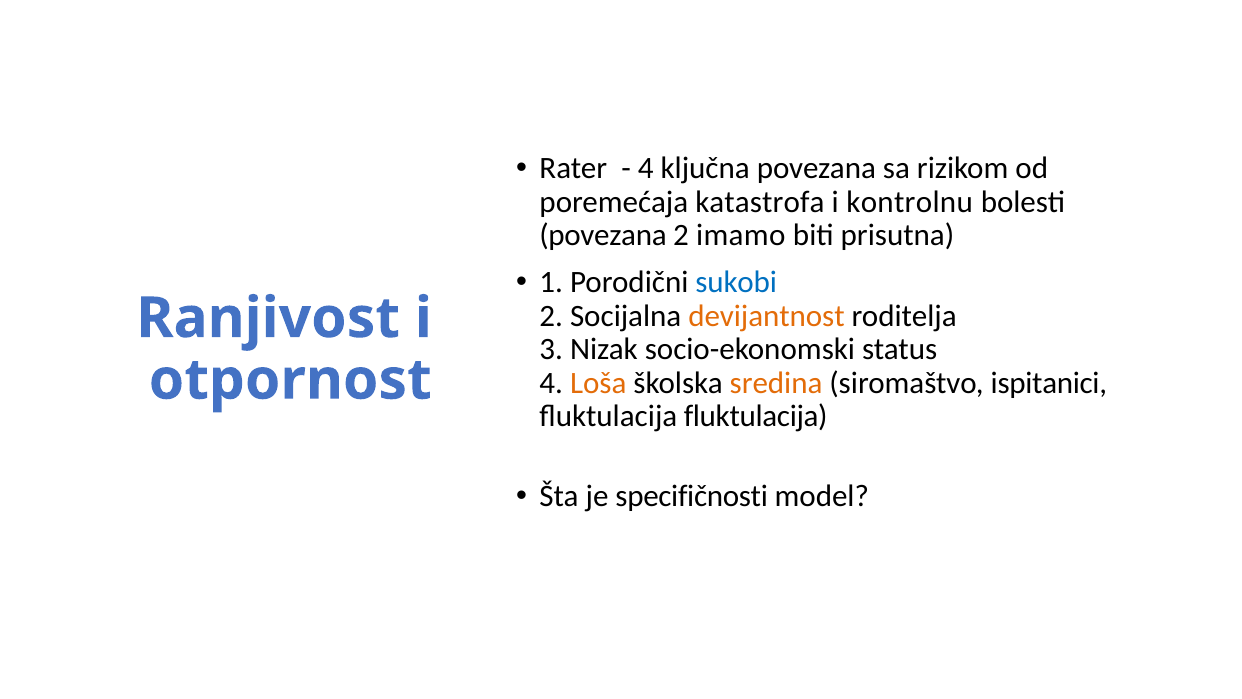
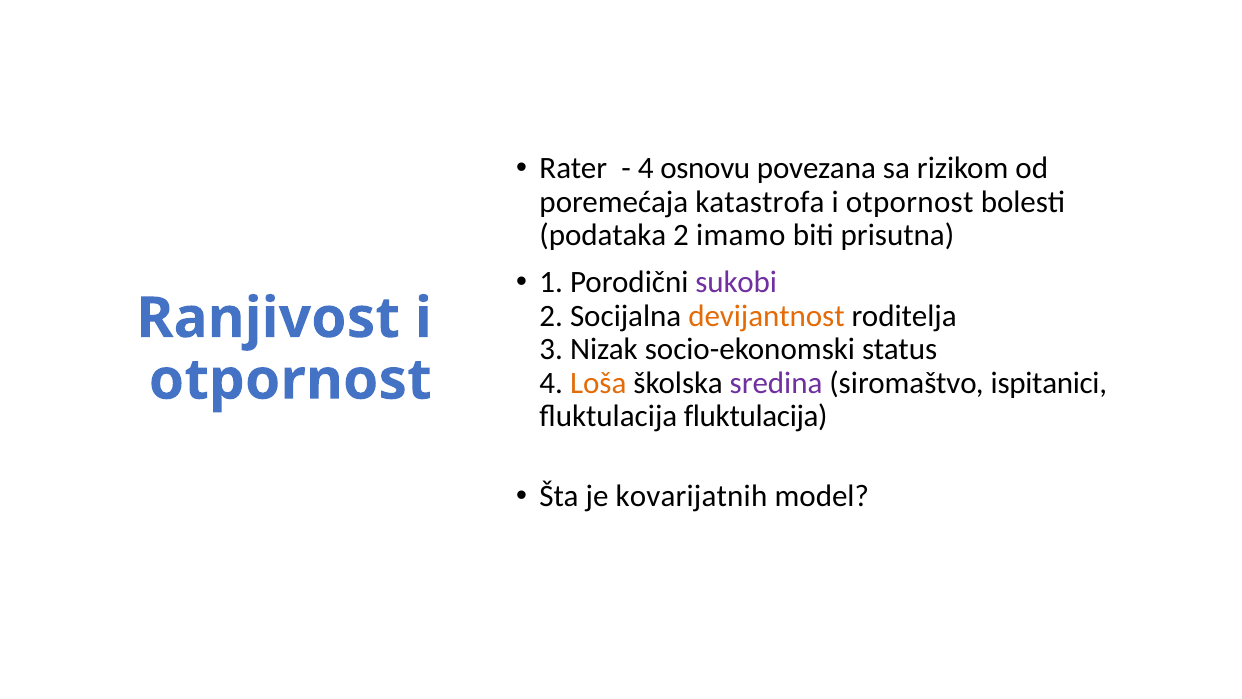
ključna: ključna -> osnovu
kontrolnu at (910, 202): kontrolnu -> otpornost
povezana at (603, 236): povezana -> podataka
sukobi colour: blue -> purple
sredina colour: orange -> purple
specifičnosti: specifičnosti -> kovarijatnih
